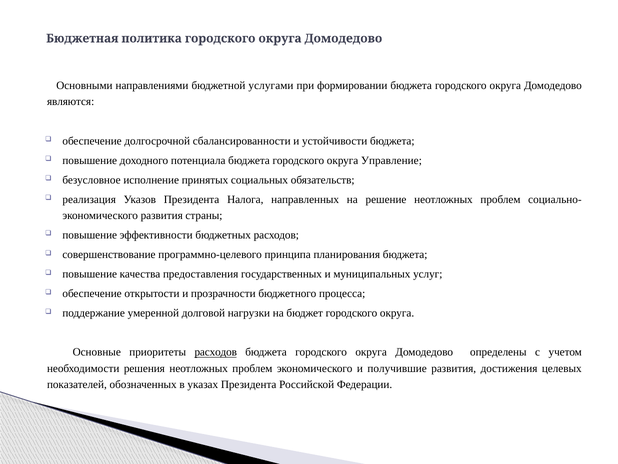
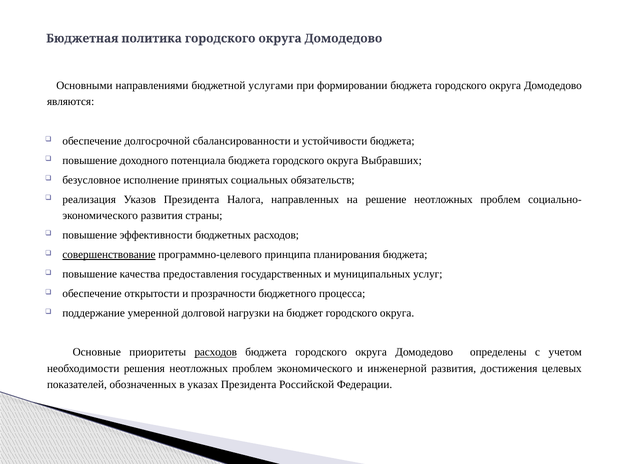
Управление: Управление -> Выбравших
совершенствование underline: none -> present
получившие: получившие -> инженерной
